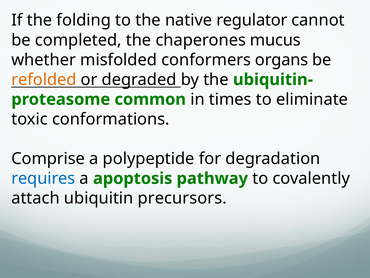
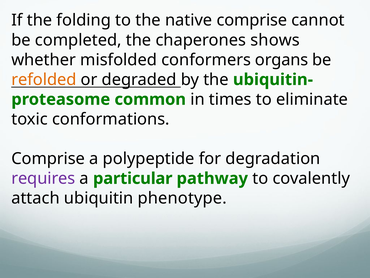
native regulator: regulator -> comprise
mucus: mucus -> shows
requires colour: blue -> purple
apoptosis: apoptosis -> particular
precursors: precursors -> phenotype
